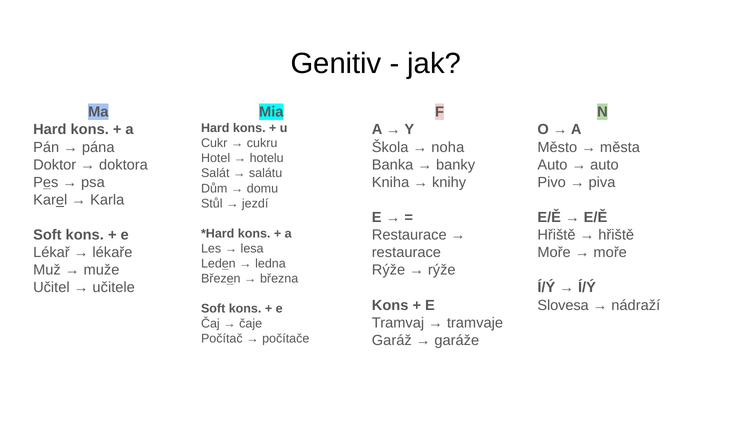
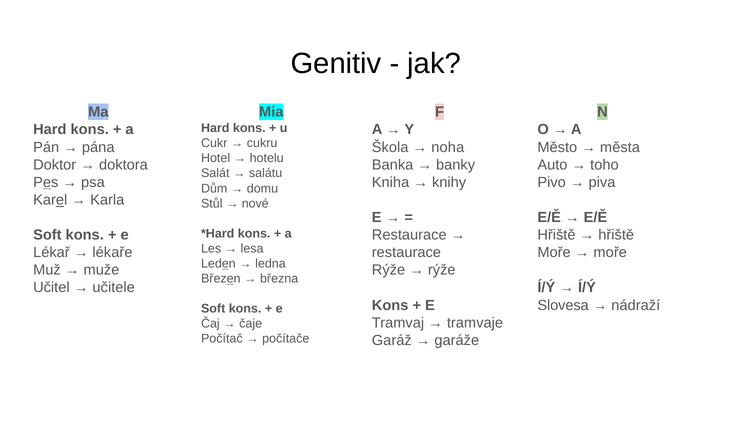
auto at (604, 165): auto -> toho
jezdí: jezdí -> nové
